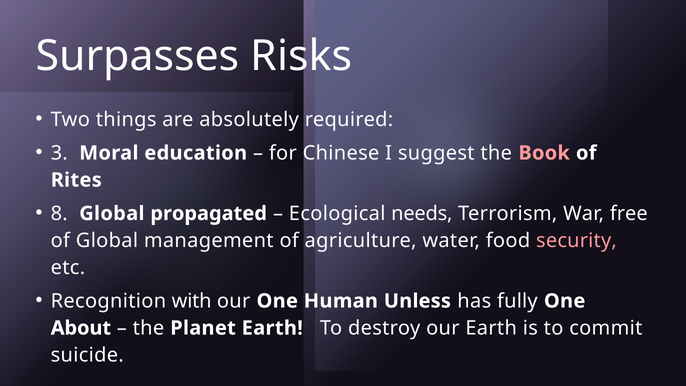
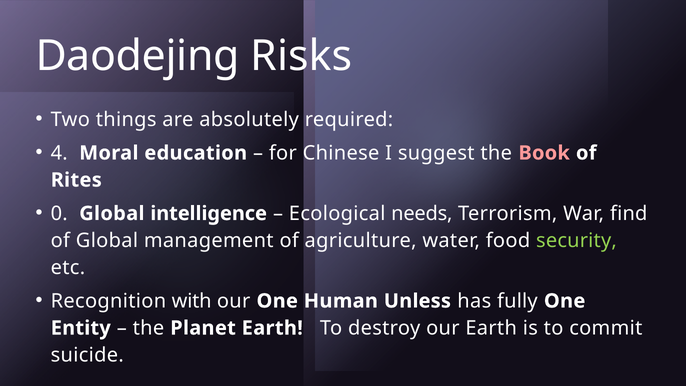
Surpasses: Surpasses -> Daodejing
3: 3 -> 4
8: 8 -> 0
propagated: propagated -> intelligence
free: free -> find
security colour: pink -> light green
About: About -> Entity
